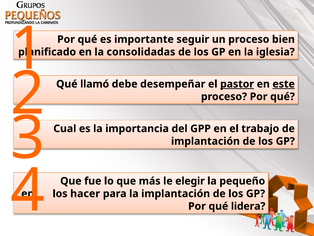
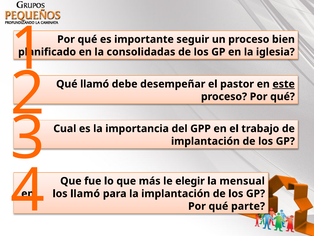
pastor underline: present -> none
pequeño: pequeño -> mensual
los hacer: hacer -> llamó
lidera: lidera -> parte
